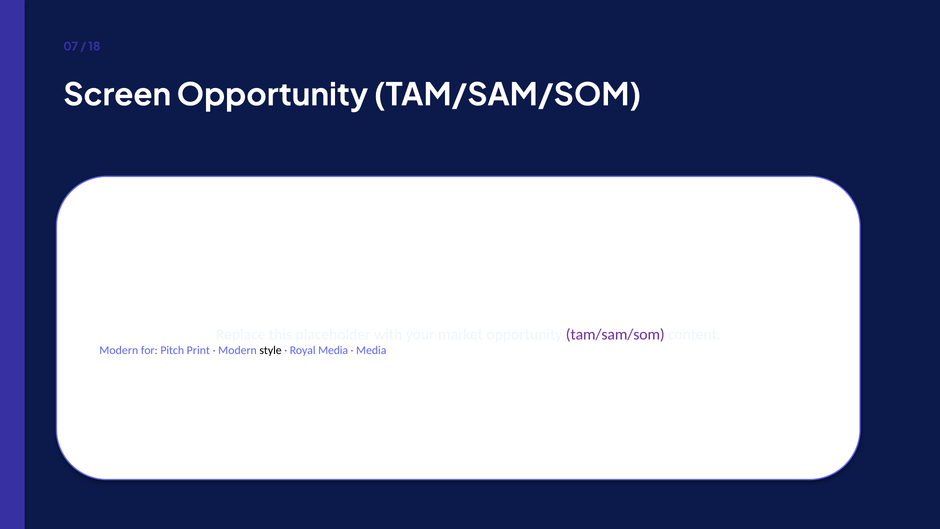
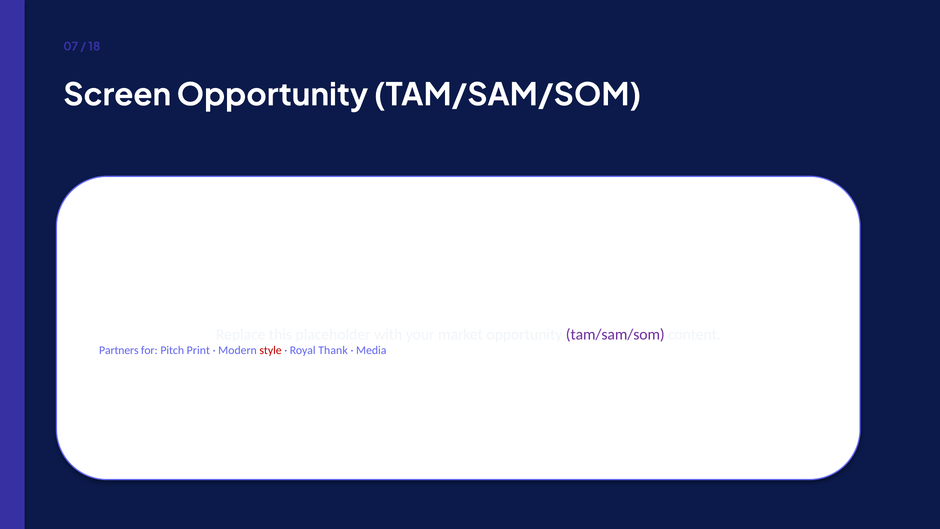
Modern at (119, 350): Modern -> Partners
style colour: black -> red
Royal Media: Media -> Thank
